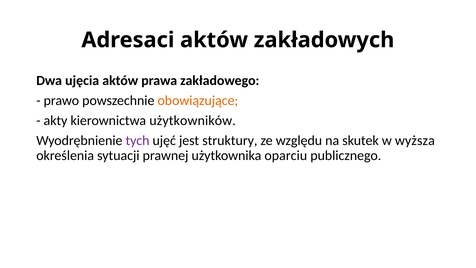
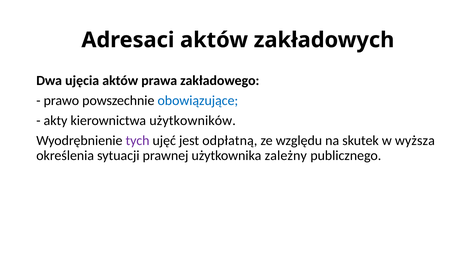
obowiązujące colour: orange -> blue
struktury: struktury -> odpłatną
oparciu: oparciu -> zależny
